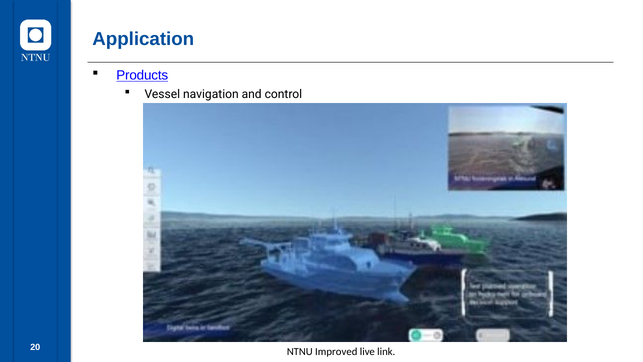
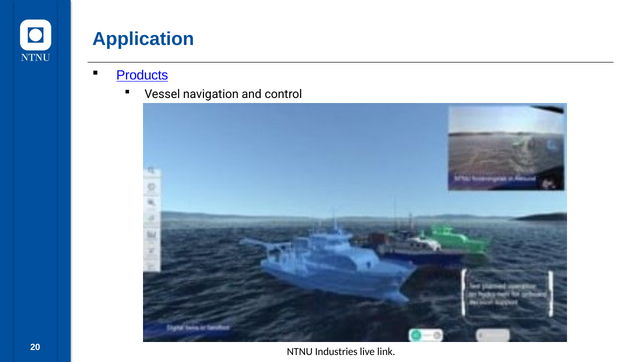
Improved: Improved -> Industries
